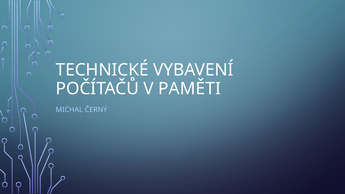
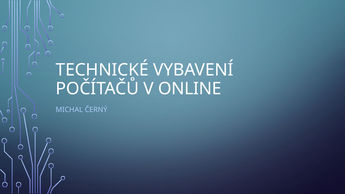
PAMĚTI: PAMĚTI -> ONLINE
